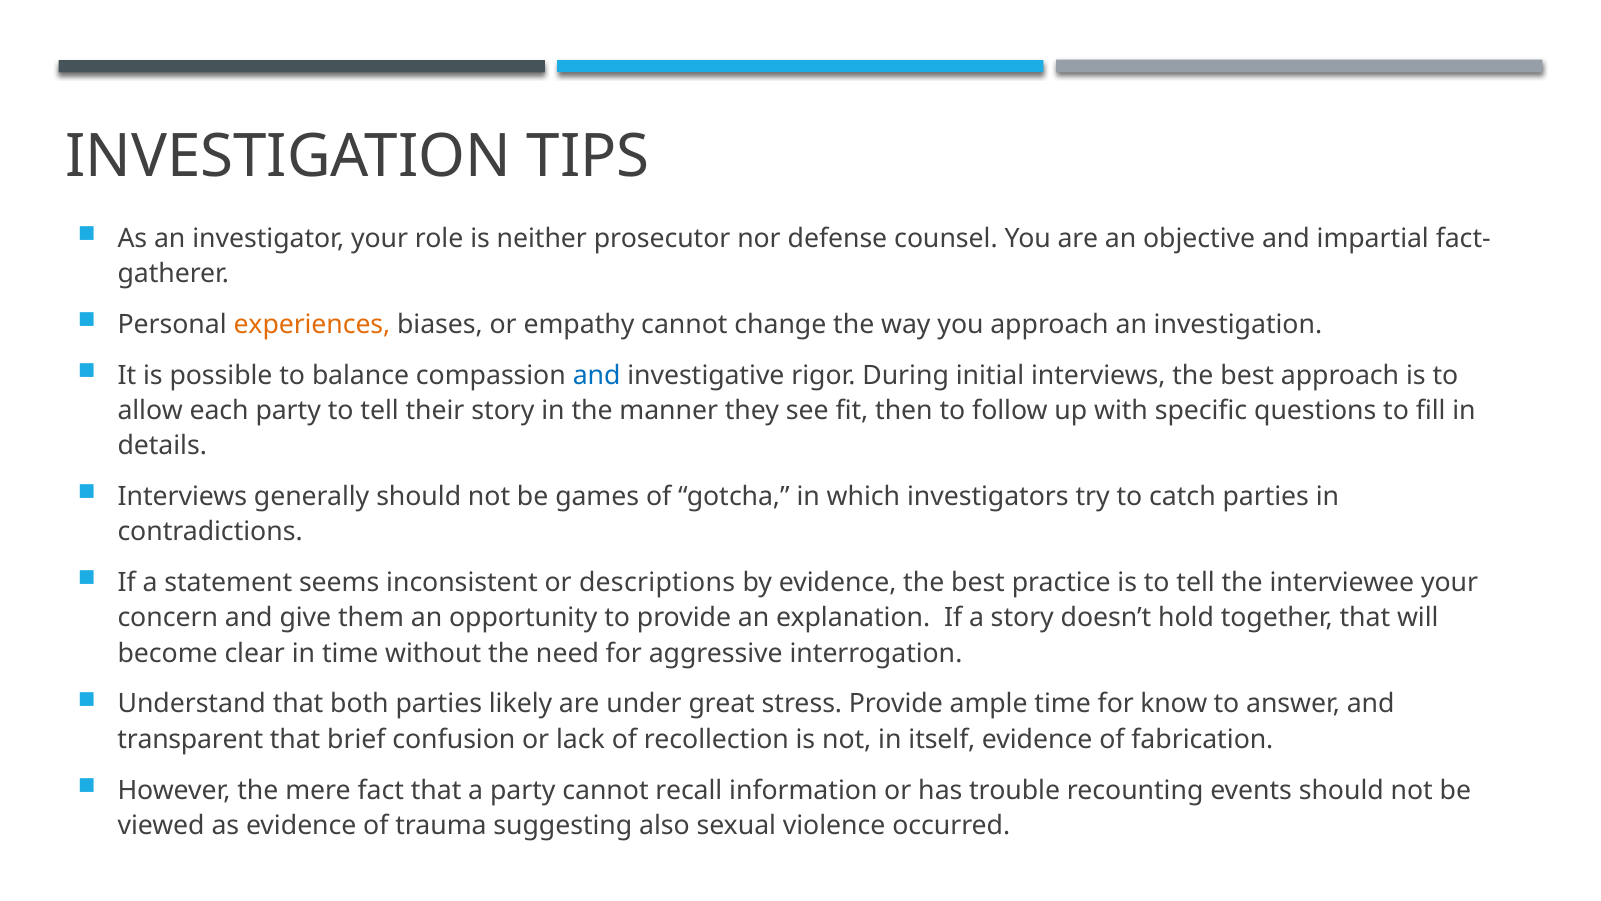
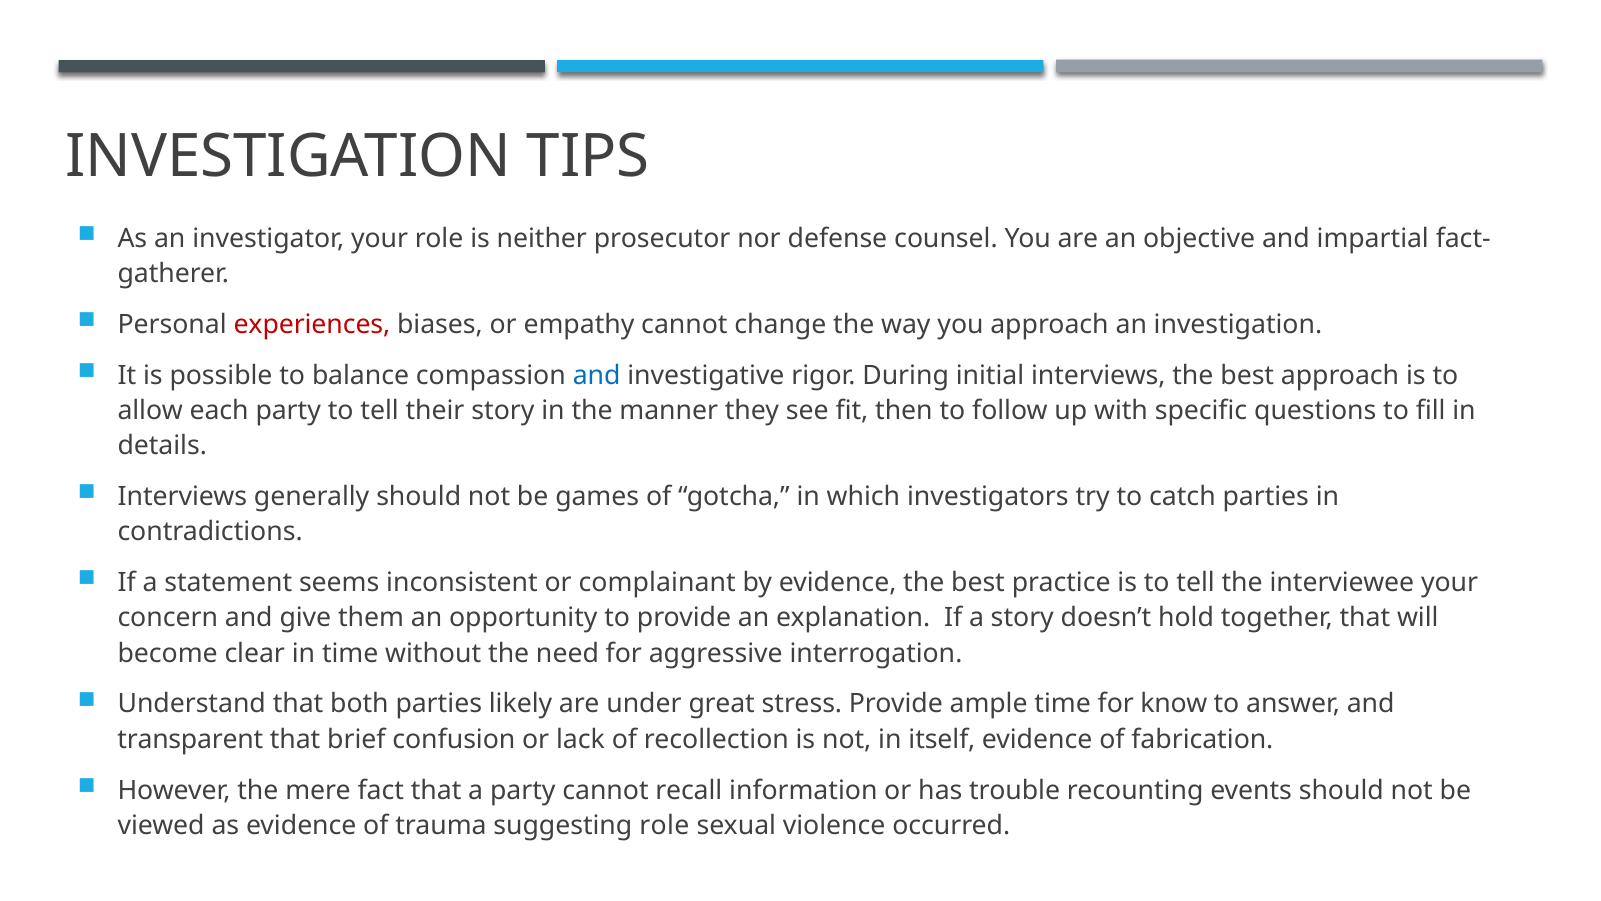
experiences colour: orange -> red
descriptions: descriptions -> complainant
suggesting also: also -> role
